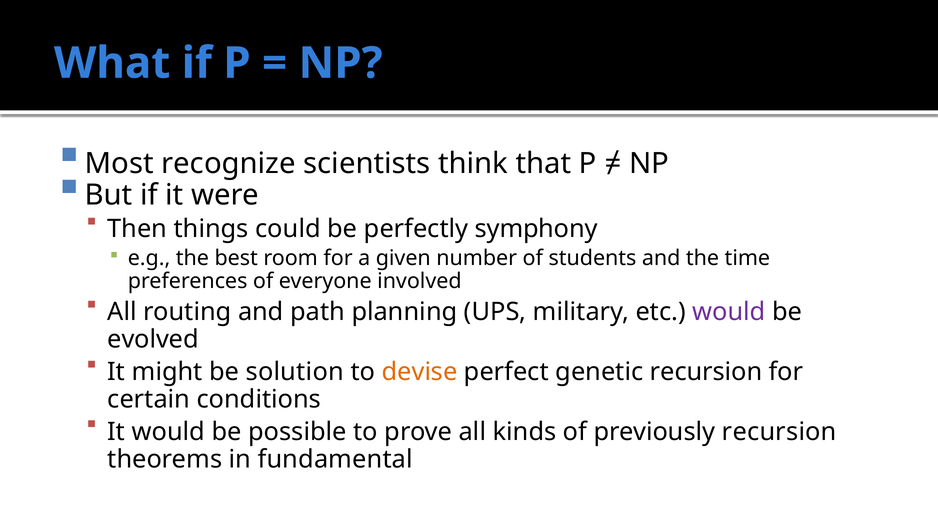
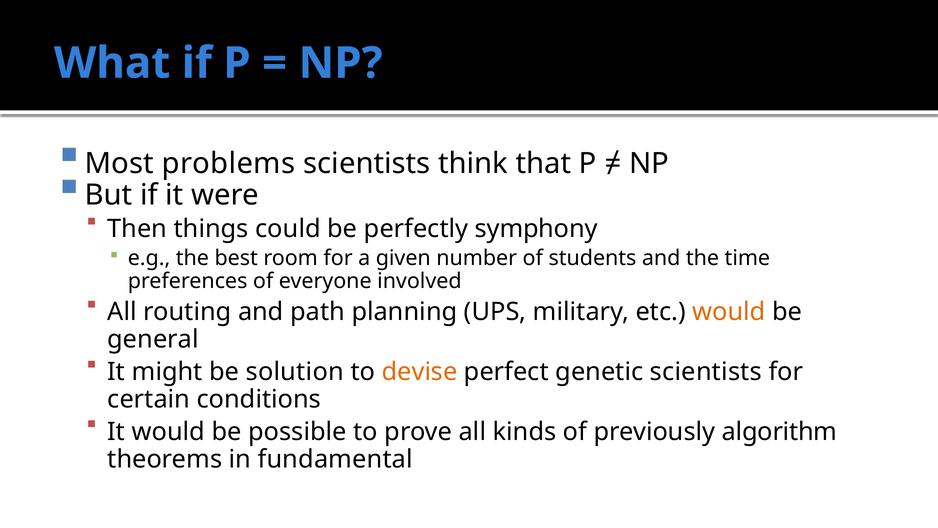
recognize: recognize -> problems
would at (729, 312) colour: purple -> orange
evolved: evolved -> general
genetic recursion: recursion -> scientists
previously recursion: recursion -> algorithm
